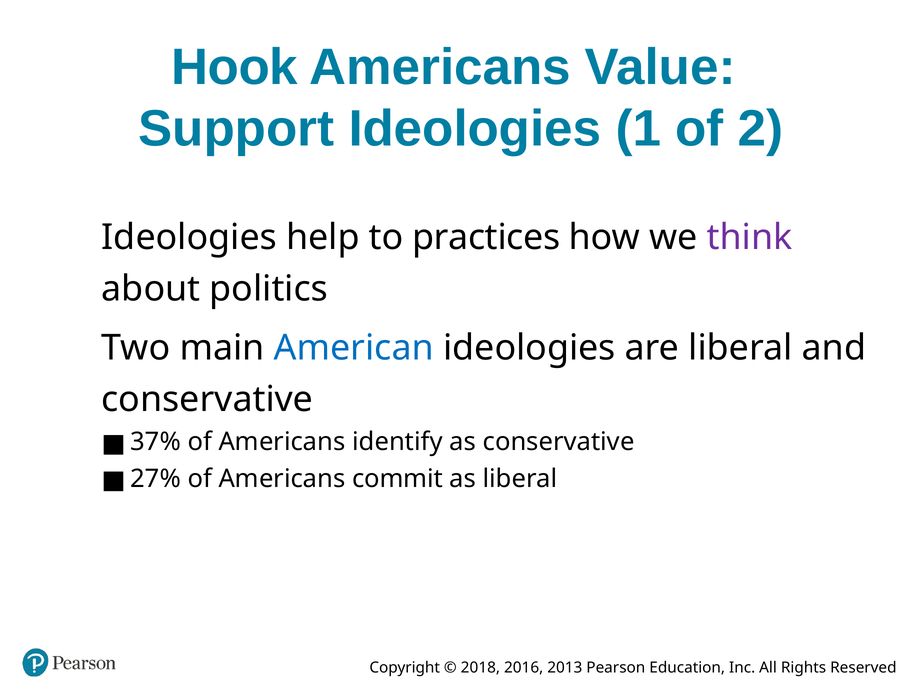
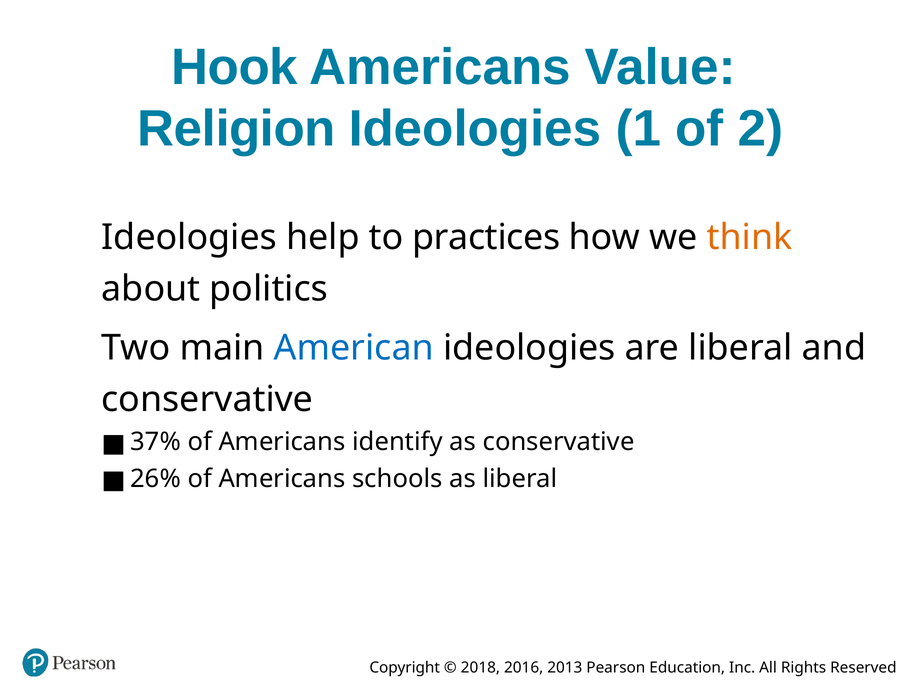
Support: Support -> Religion
think colour: purple -> orange
27%: 27% -> 26%
commit: commit -> schools
